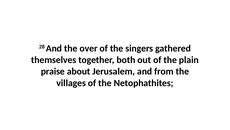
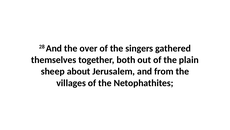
praise: praise -> sheep
